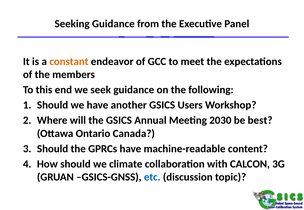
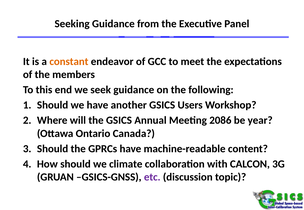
2030: 2030 -> 2086
best: best -> year
etc colour: blue -> purple
